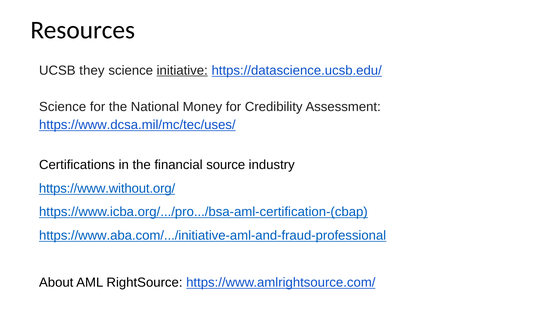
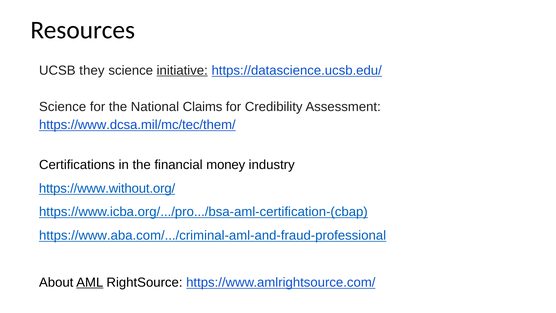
Money: Money -> Claims
https://www.dcsa.mil/mc/tec/uses/: https://www.dcsa.mil/mc/tec/uses/ -> https://www.dcsa.mil/mc/tec/them/
source: source -> money
https://www.aba.com/.../initiative-aml-and-fraud-professional: https://www.aba.com/.../initiative-aml-and-fraud-professional -> https://www.aba.com/.../criminal-aml-and-fraud-professional
AML underline: none -> present
